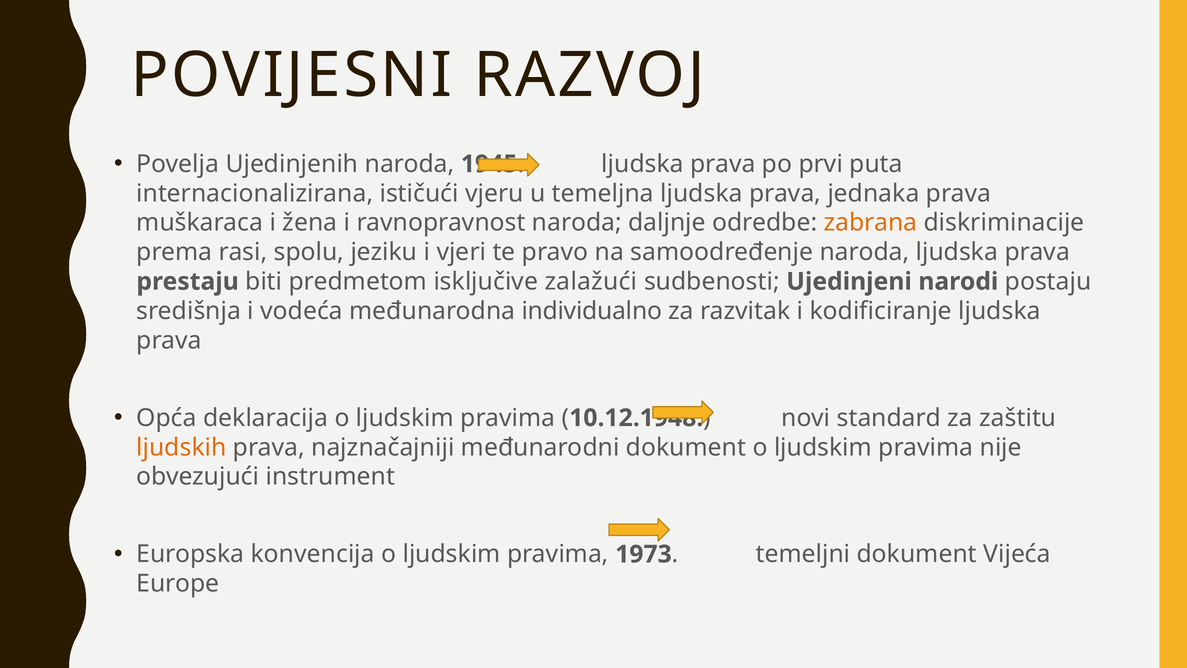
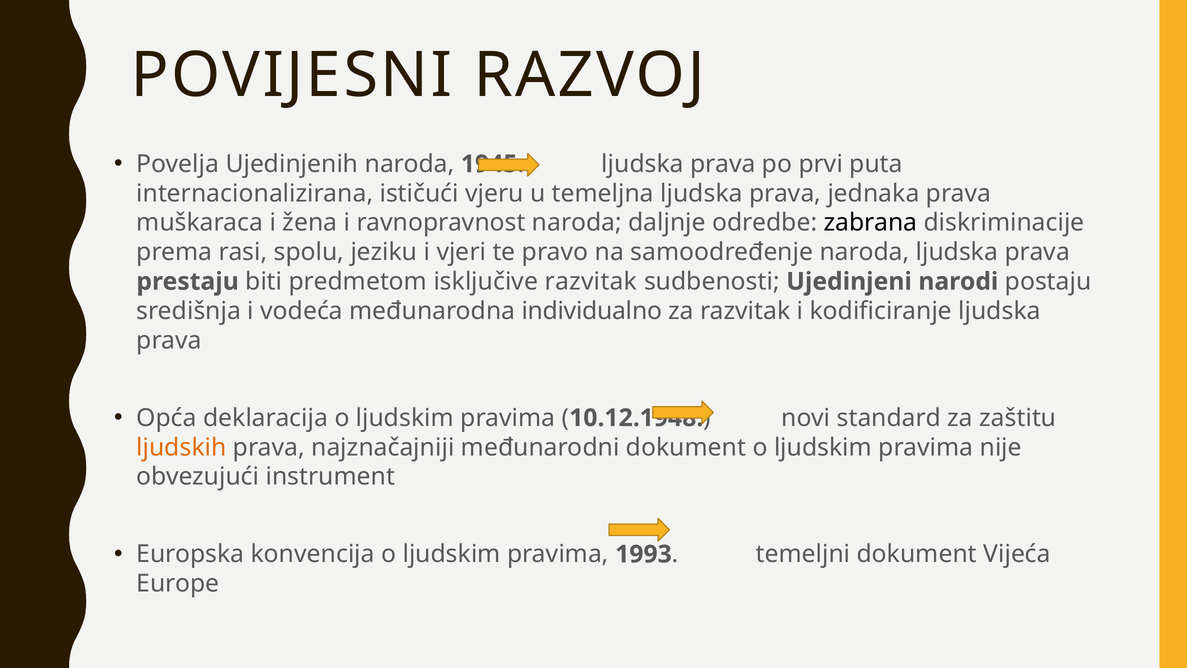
zabrana colour: orange -> black
isključive zalažući: zalažući -> razvitak
1973: 1973 -> 1993
